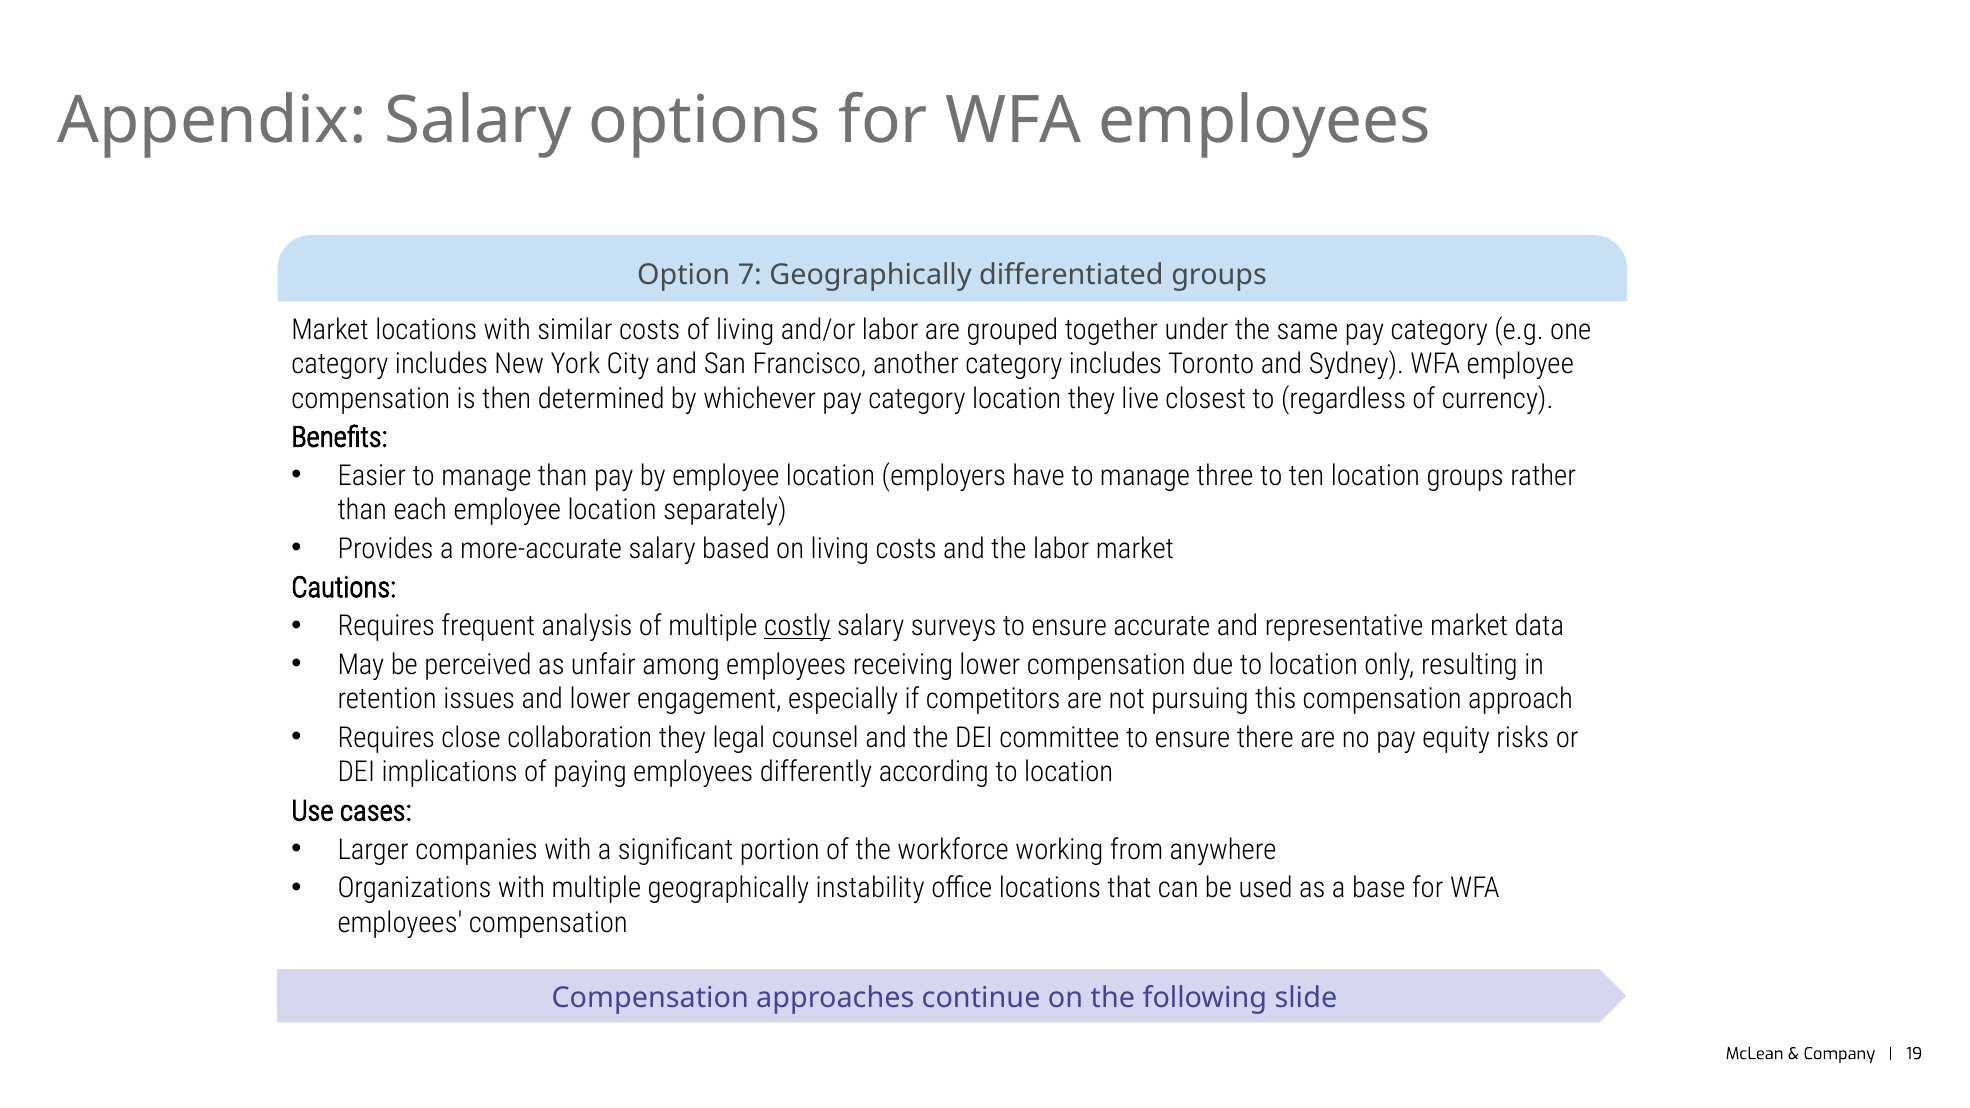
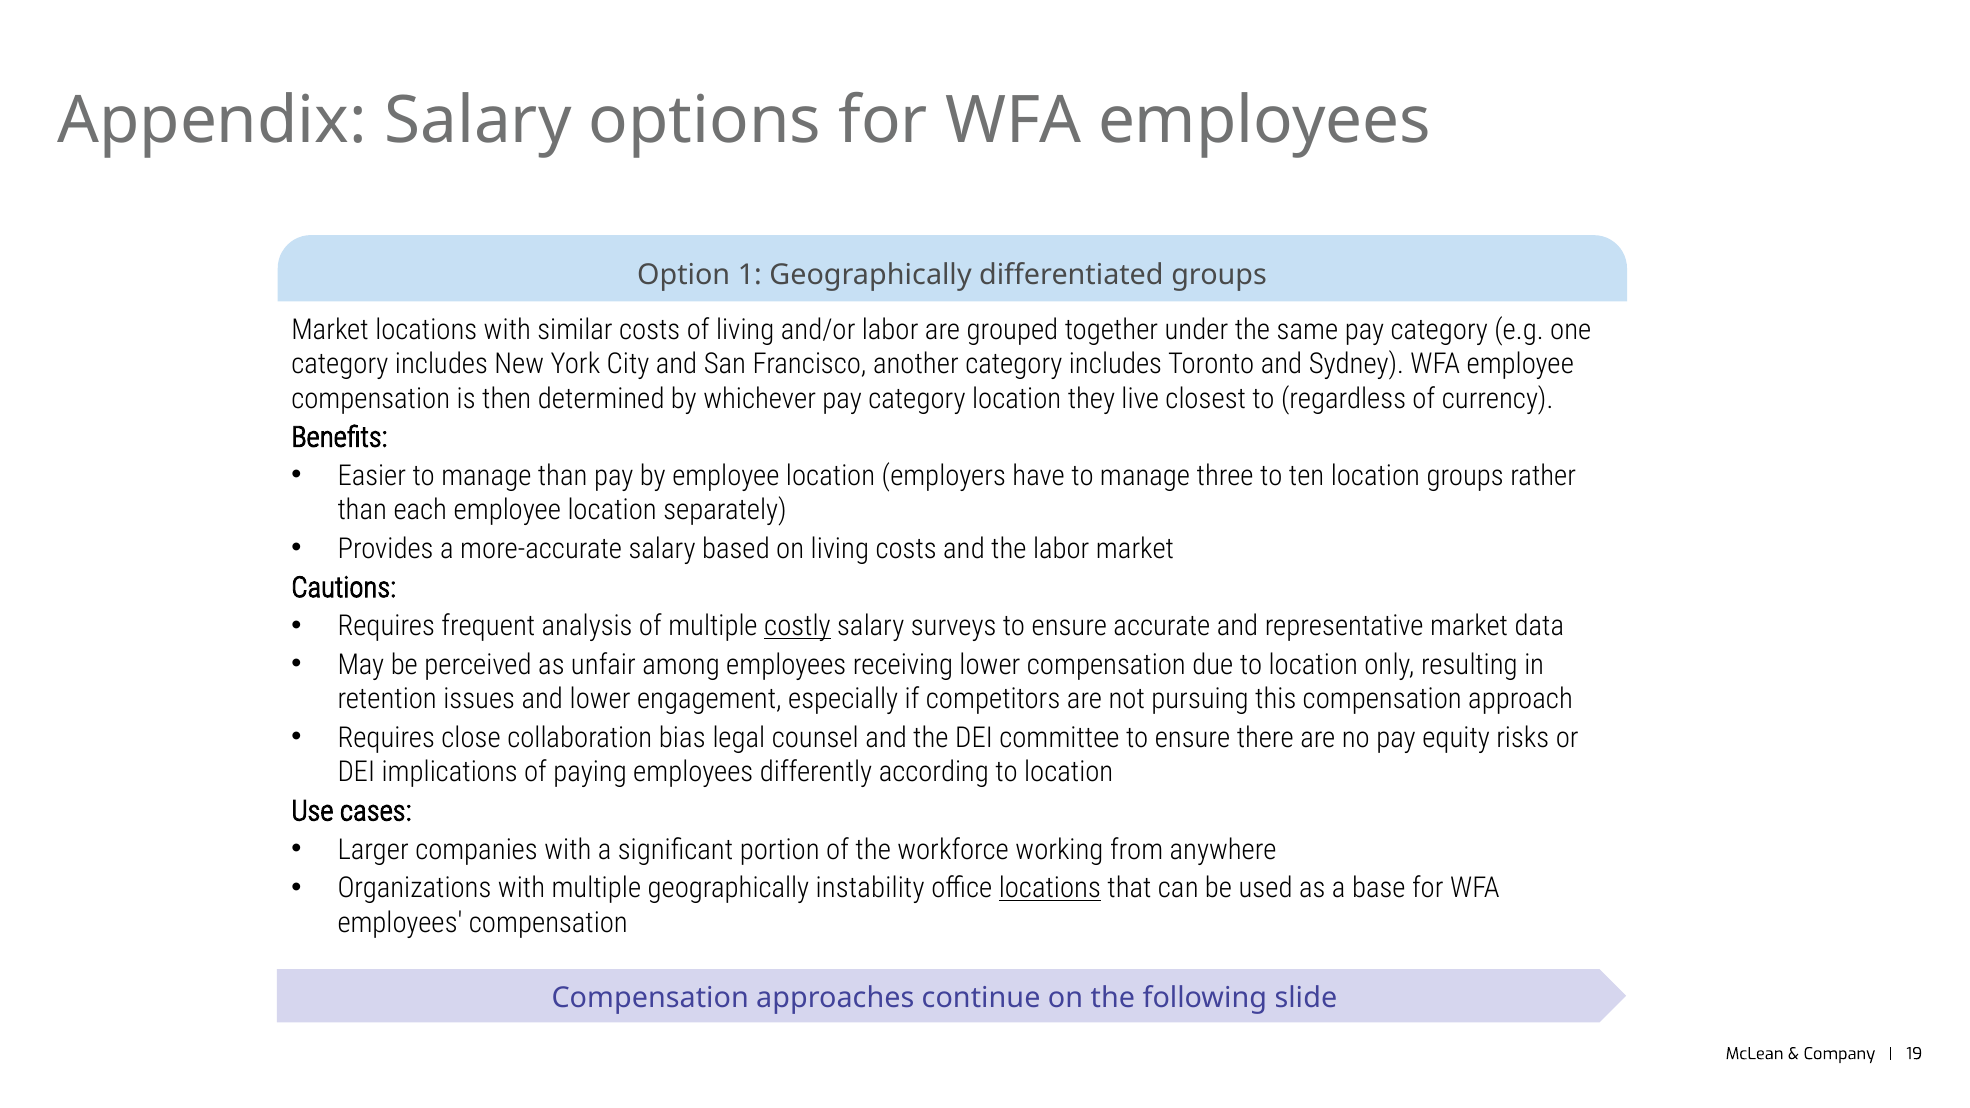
7: 7 -> 1
collaboration they: they -> bias
locations at (1050, 888) underline: none -> present
